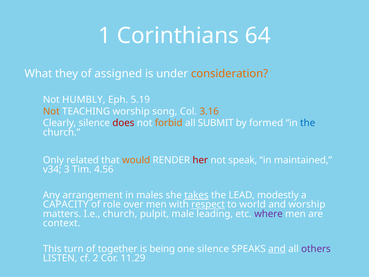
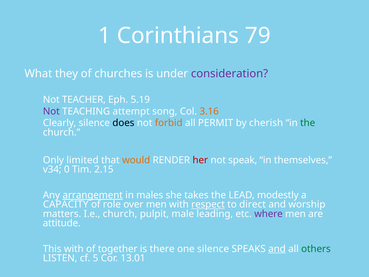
64: 64 -> 79
assigned: assigned -> churches
consideration colour: orange -> purple
HUMBLY: HUMBLY -> TEACHER
Not at (51, 111) colour: orange -> purple
TEACHING worship: worship -> attempt
does colour: red -> black
SUBMIT: SUBMIT -> PERMIT
formed: formed -> cherish
the at (308, 123) colour: blue -> green
related: related -> limited
maintained: maintained -> themselves
3: 3 -> 0
4.56: 4.56 -> 2.15
arrangement underline: none -> present
takes underline: present -> none
world: world -> direct
context: context -> attitude
This turn: turn -> with
being: being -> there
others colour: purple -> green
2: 2 -> 5
11.29: 11.29 -> 13.01
